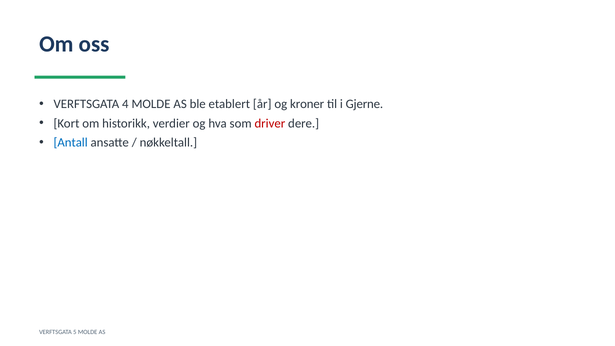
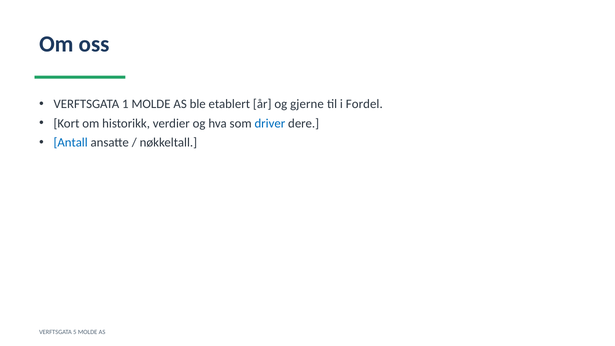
4: 4 -> 1
kroner: kroner -> gjerne
Gjerne: Gjerne -> Fordel
driver colour: red -> blue
